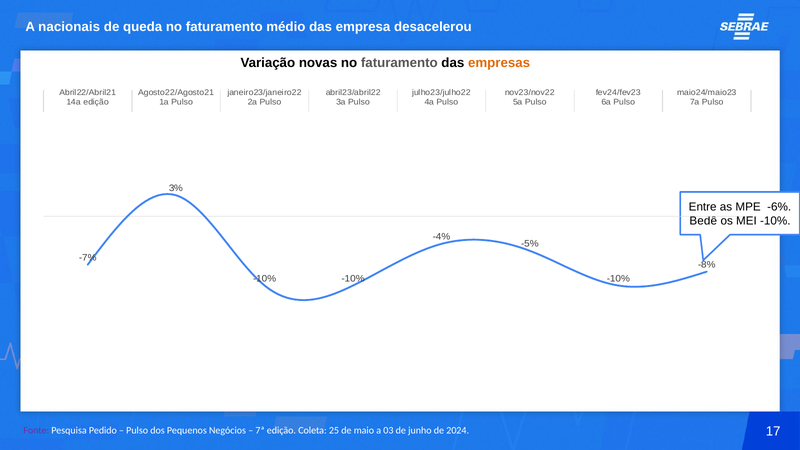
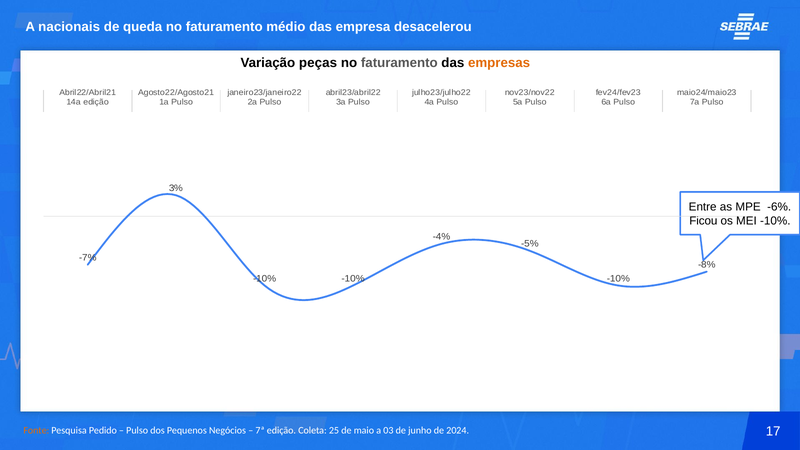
novas: novas -> peças
Bedê: Bedê -> Ficou
Fonte colour: purple -> orange
